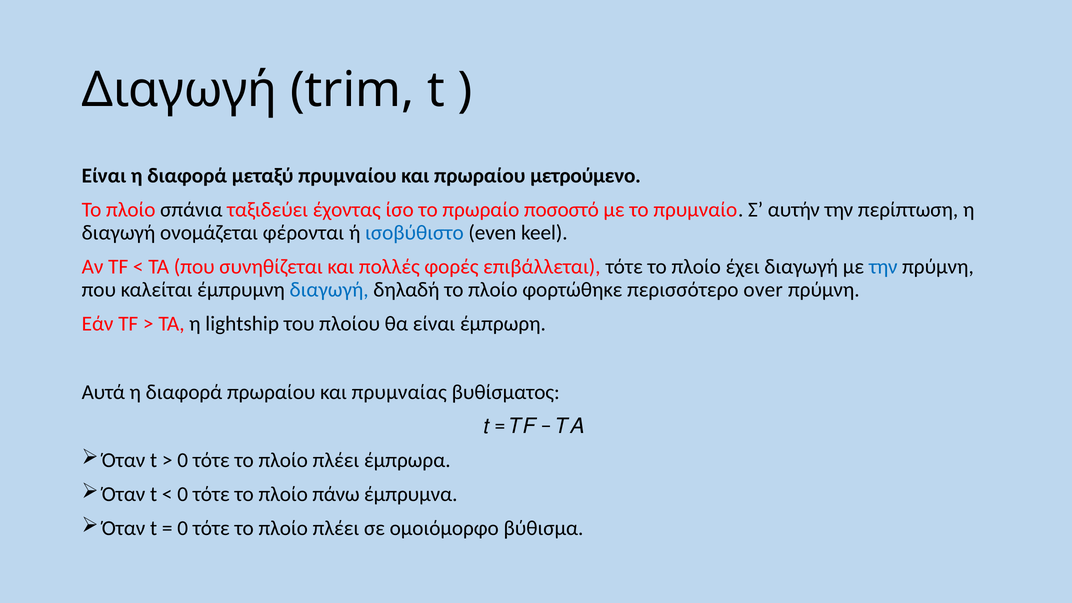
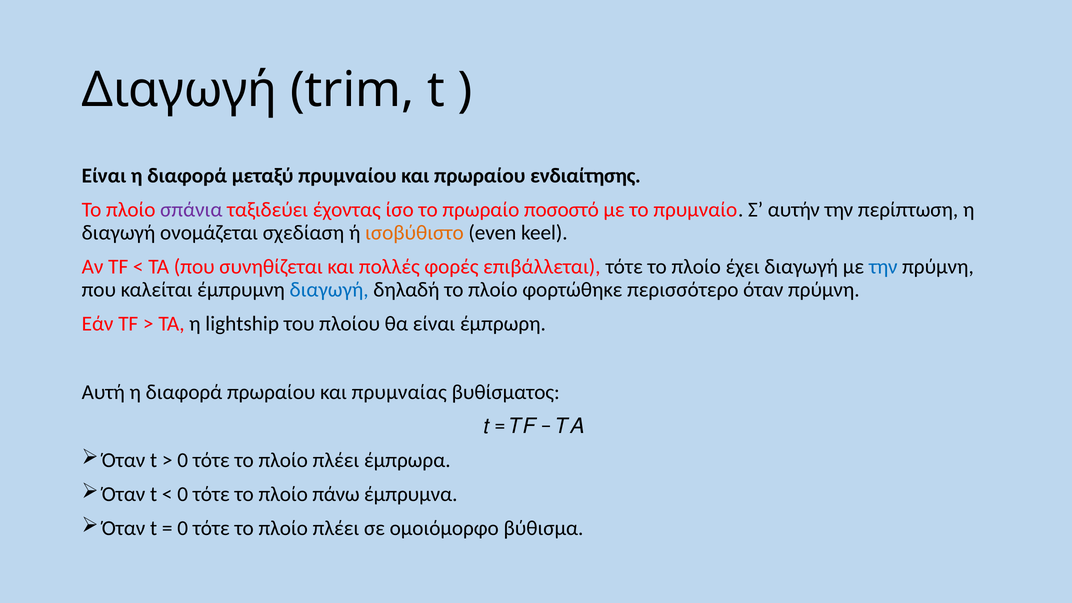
μετρούμενο: μετρούμενο -> ενδιαίτησης
σπάνια colour: black -> purple
φέρονται: φέρονται -> σχεδίαση
ισοβύθιστο colour: blue -> orange
over: over -> όταν
Αυτά: Αυτά -> Αυτή
